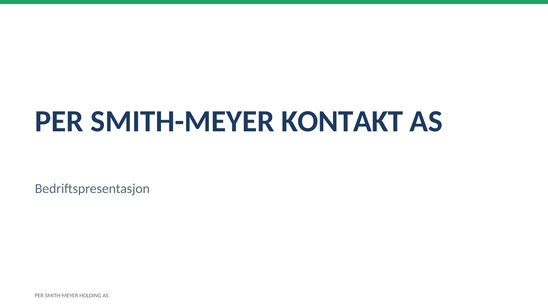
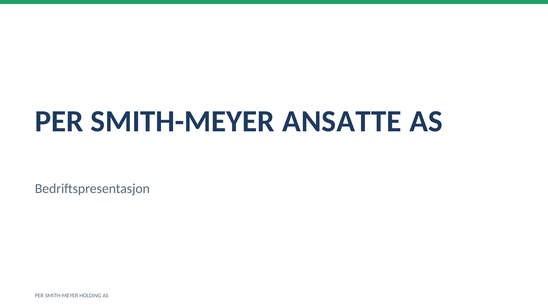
KONTAKT: KONTAKT -> ANSATTE
